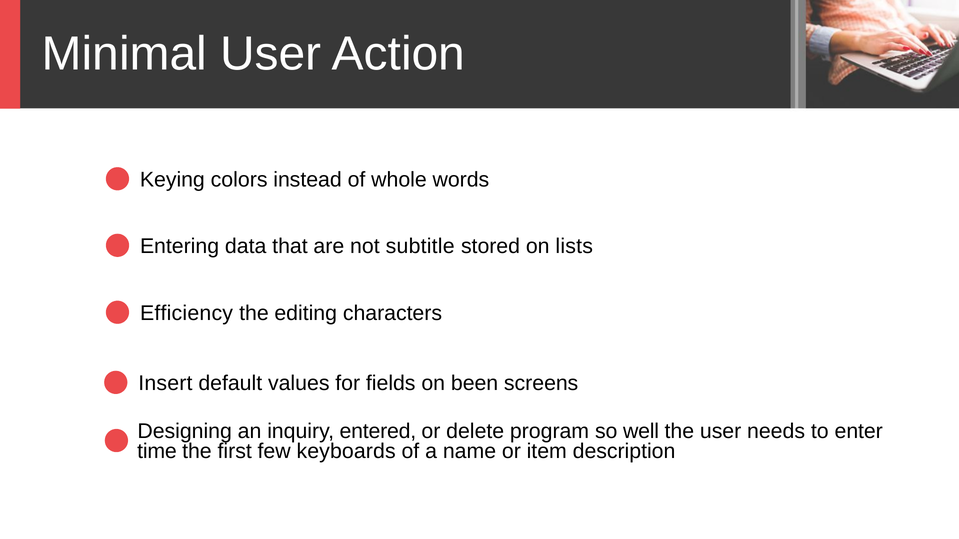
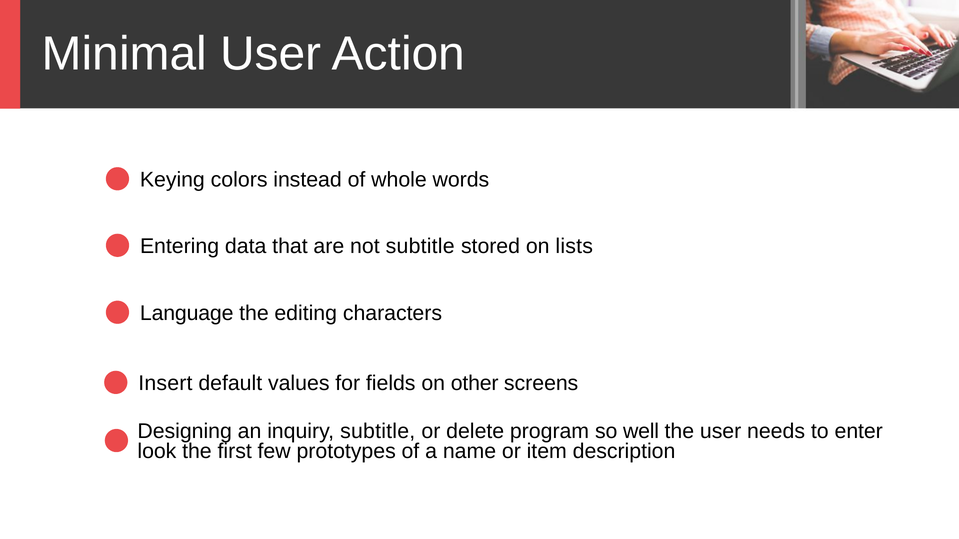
Efficiency: Efficiency -> Language
been: been -> other
inquiry entered: entered -> subtitle
time: time -> look
keyboards: keyboards -> prototypes
